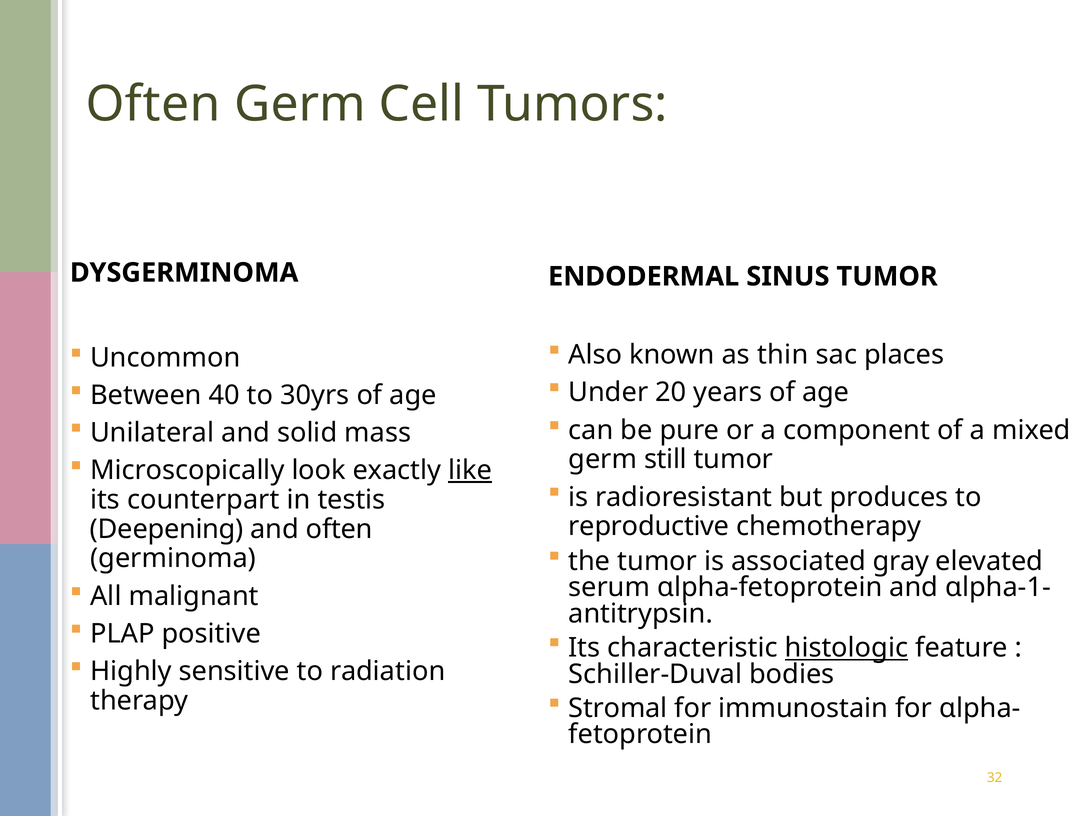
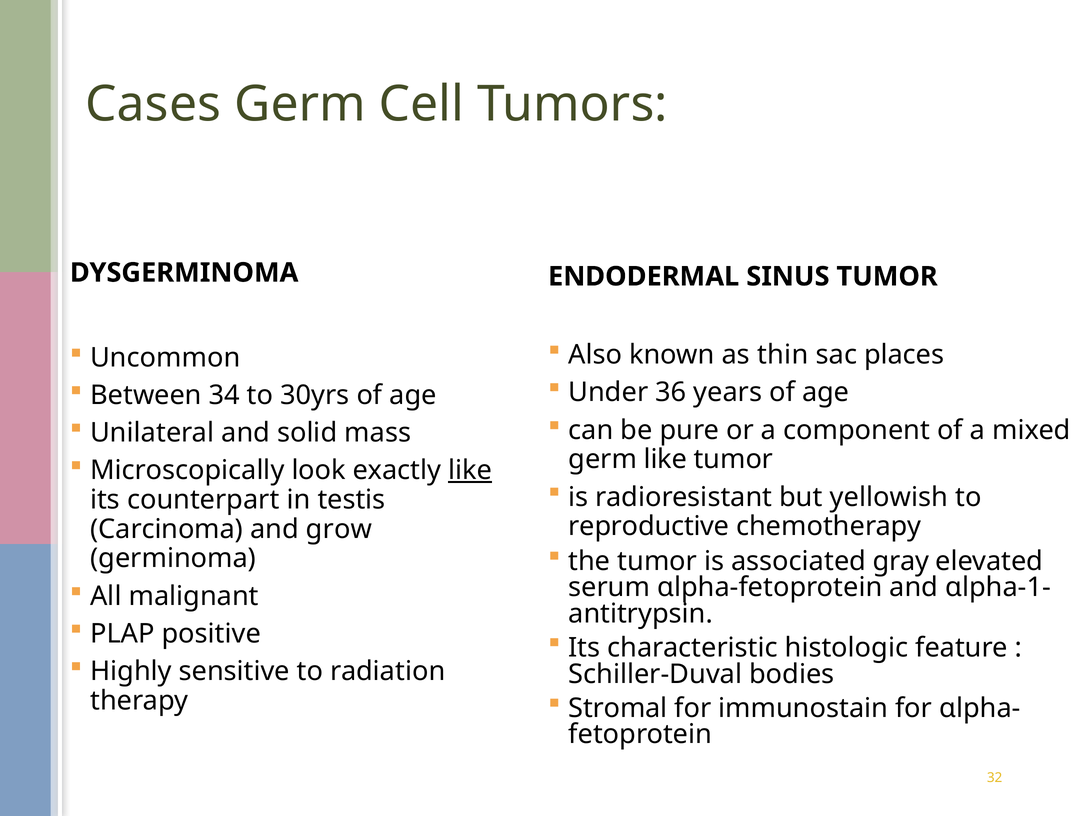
Often at (153, 104): Often -> Cases
20: 20 -> 36
40: 40 -> 34
germ still: still -> like
produces: produces -> yellowish
Deepening: Deepening -> Carcinoma
and often: often -> grow
histologic underline: present -> none
